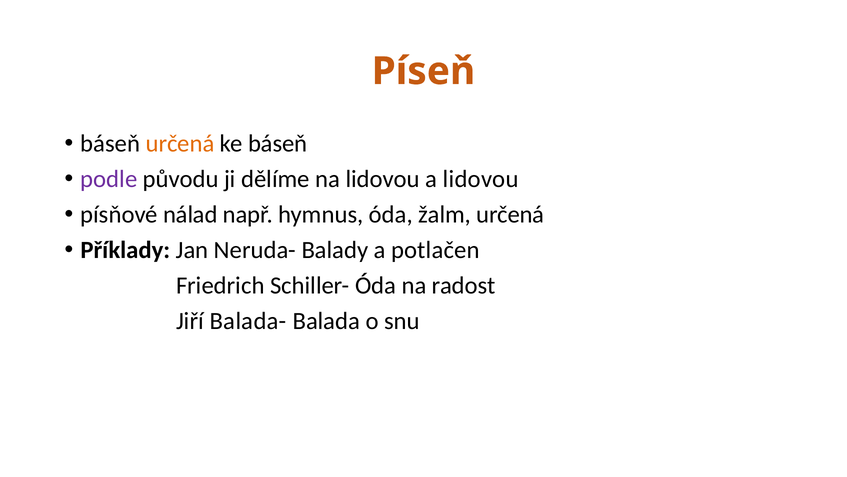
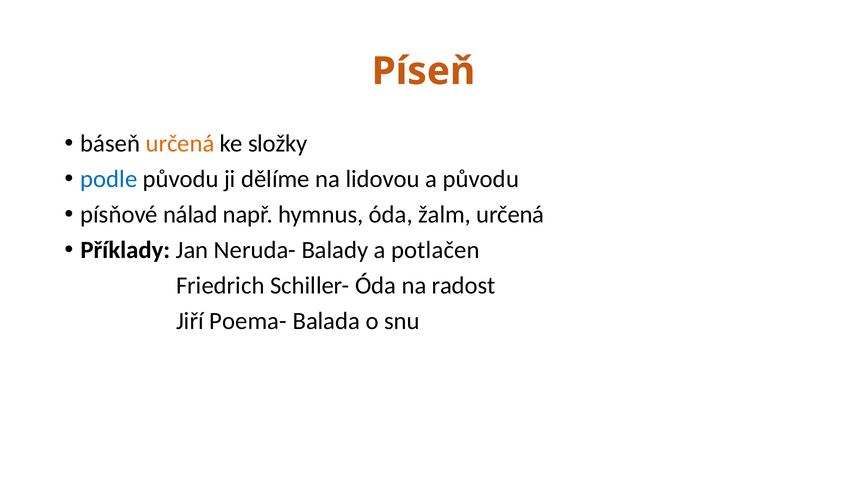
ke báseň: báseň -> složky
podle colour: purple -> blue
a lidovou: lidovou -> původu
Balada-: Balada- -> Poema-
